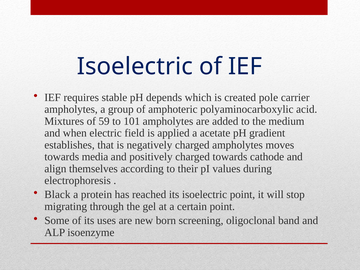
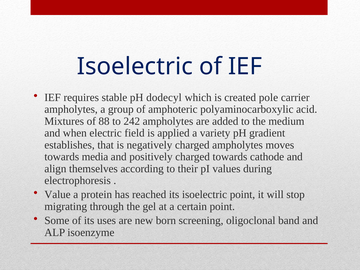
depends: depends -> dodecyl
59: 59 -> 88
101: 101 -> 242
acetate: acetate -> variety
Black: Black -> Value
